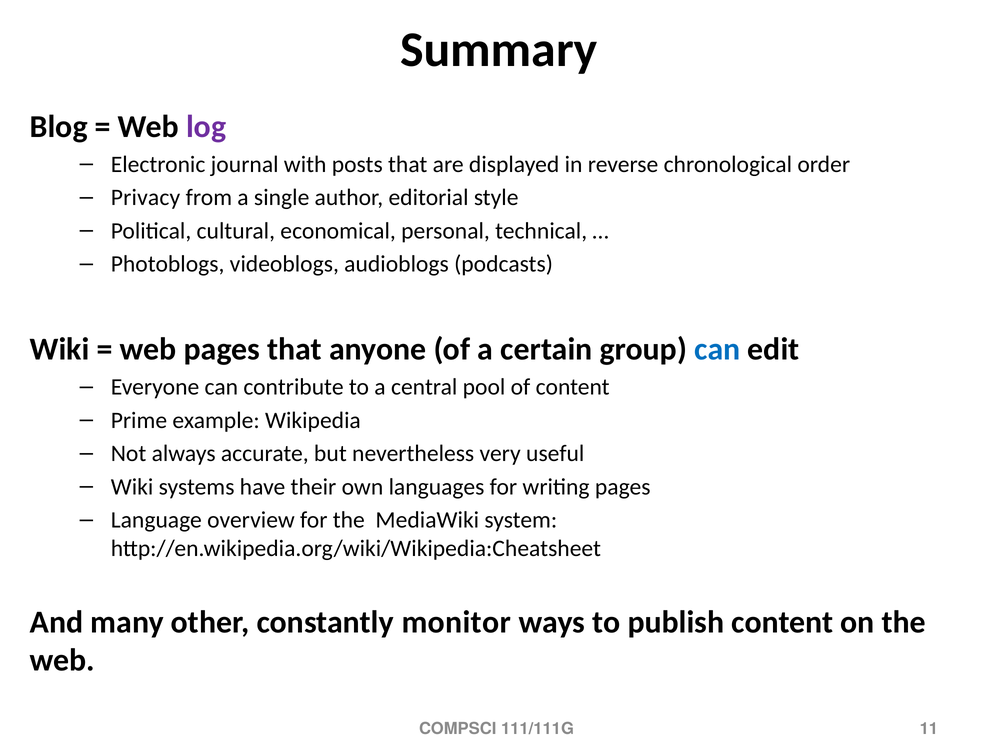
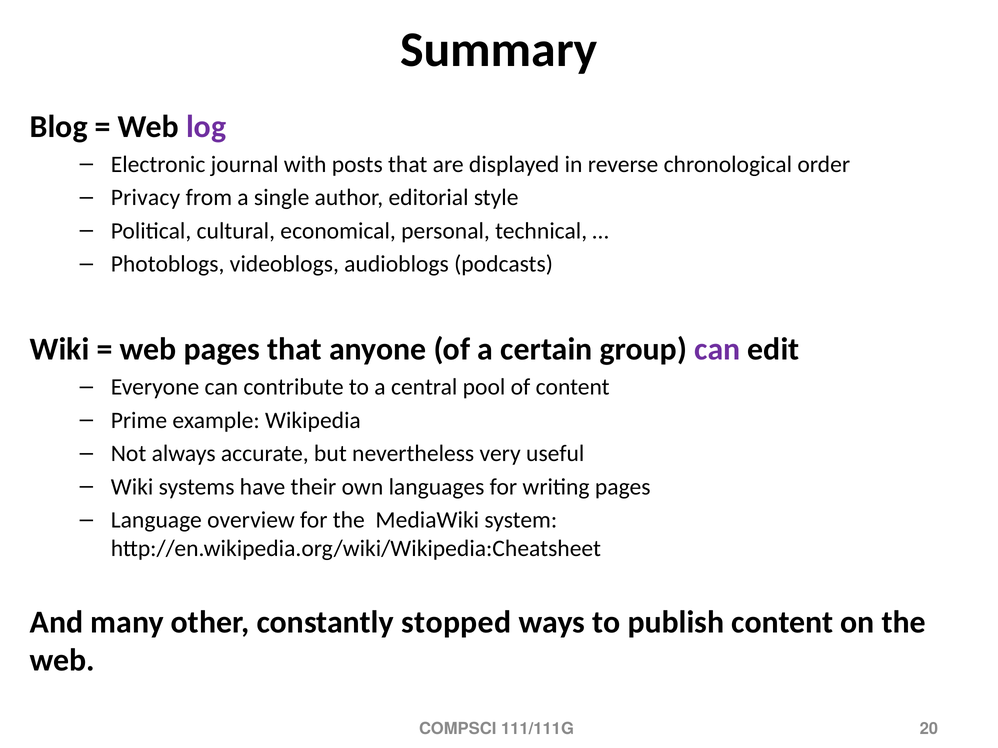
can at (717, 350) colour: blue -> purple
monitor: monitor -> stopped
11: 11 -> 20
